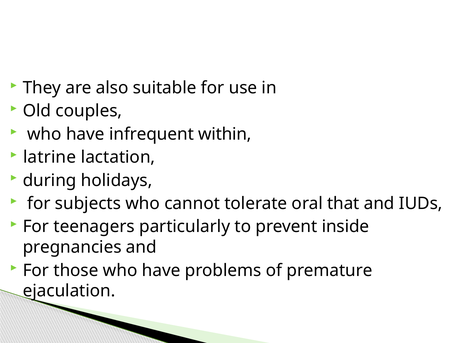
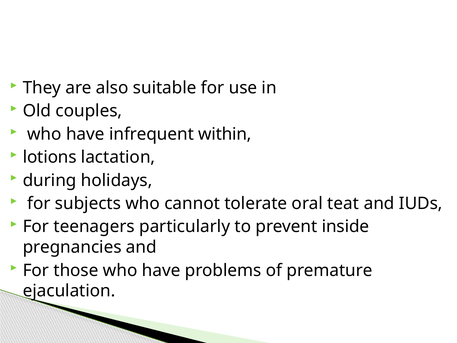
latrine: latrine -> lotions
that: that -> teat
